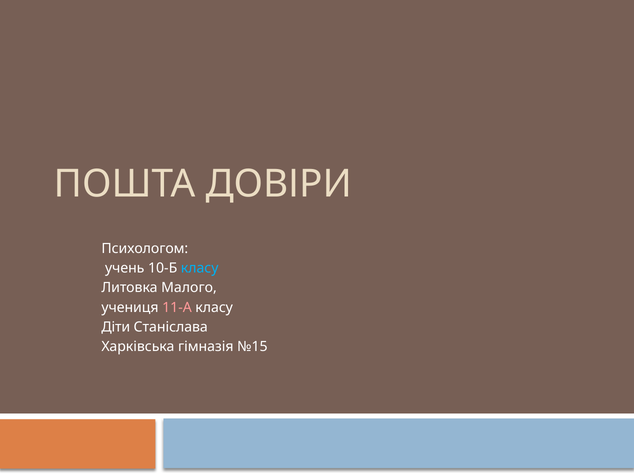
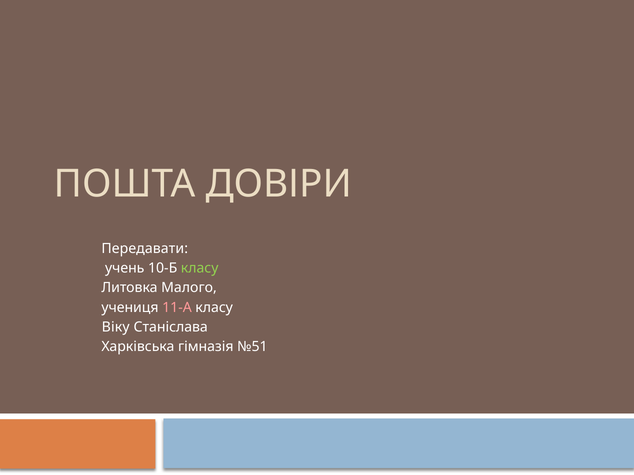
Психологом: Психологом -> Передавати
класу at (200, 268) colour: light blue -> light green
Діти: Діти -> Віку
№15: №15 -> №51
